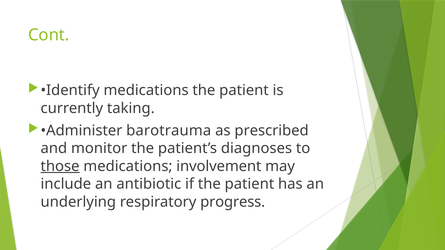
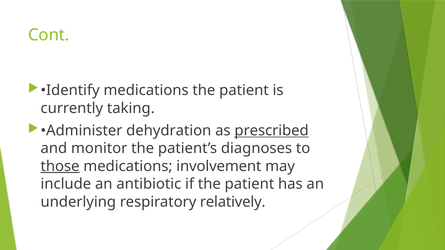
barotrauma: barotrauma -> dehydration
prescribed underline: none -> present
progress: progress -> relatively
